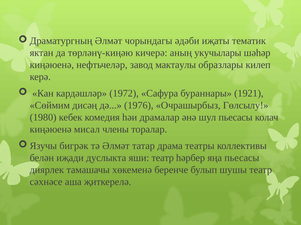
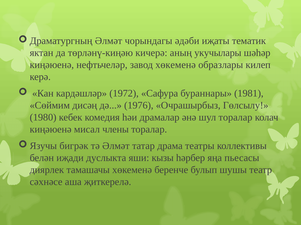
завод мактаулы: мактаулы -> хөкеменә
1921: 1921 -> 1981
шул пьесасы: пьесасы -> торалар
яши театр: театр -> кызы
